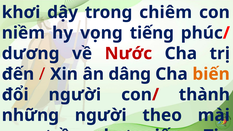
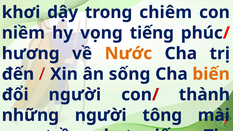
dương: dương -> hương
Nước colour: red -> orange
dâng: dâng -> sống
theo: theo -> tông
